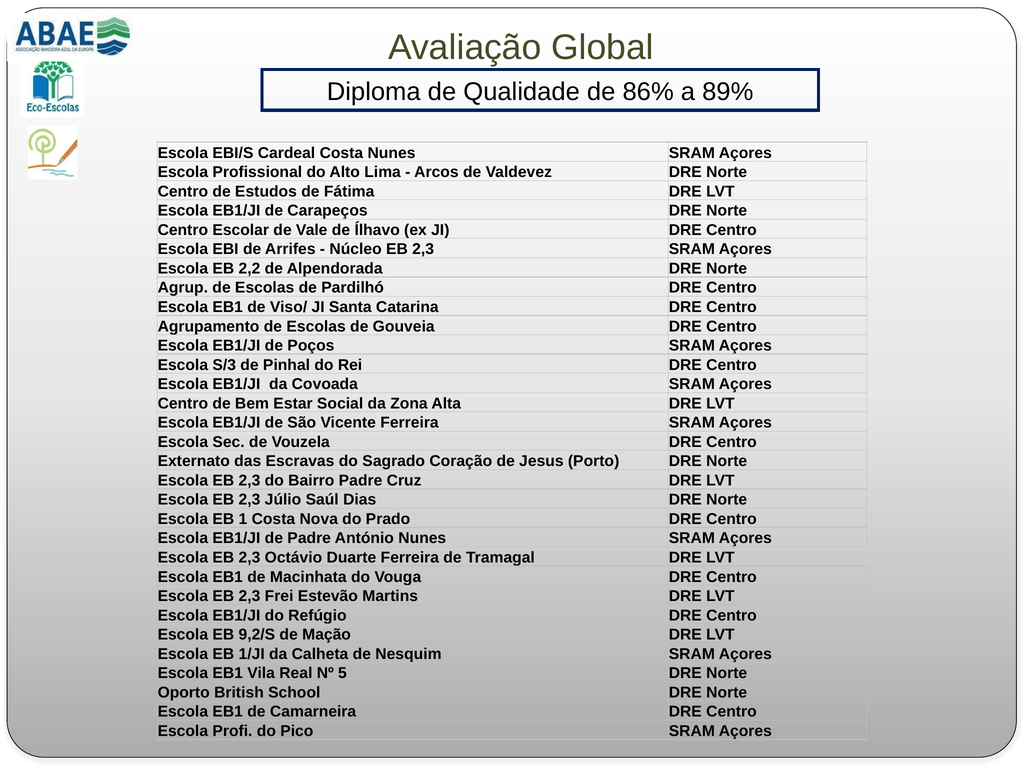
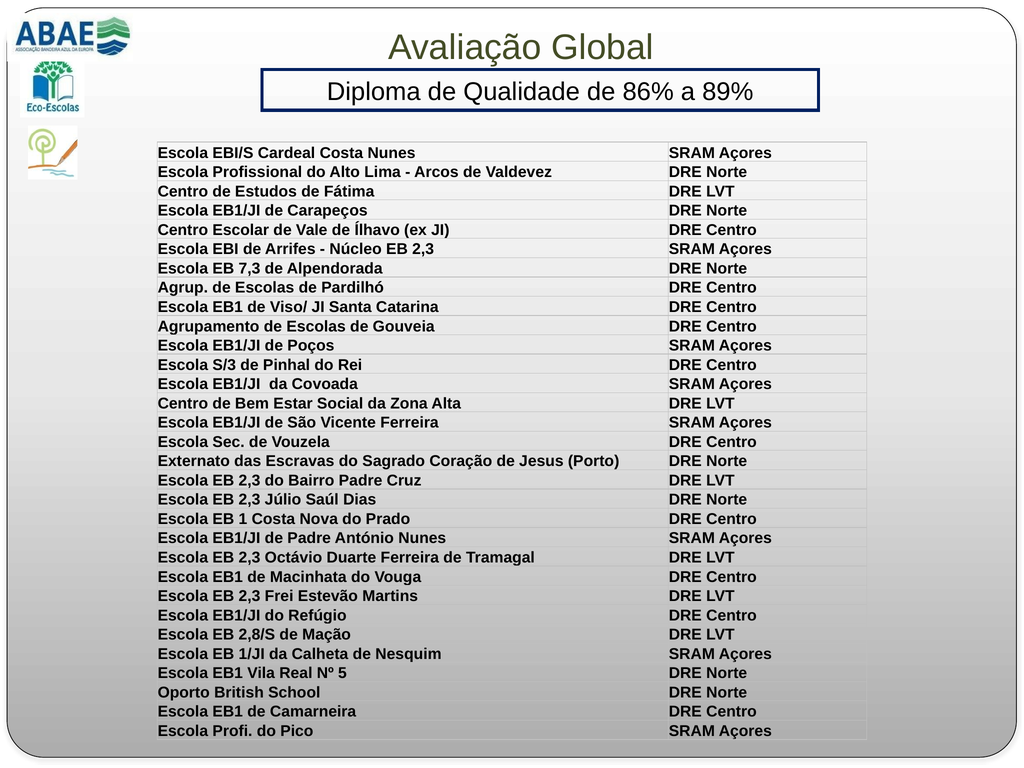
2,2: 2,2 -> 7,3
9,2/S: 9,2/S -> 2,8/S
